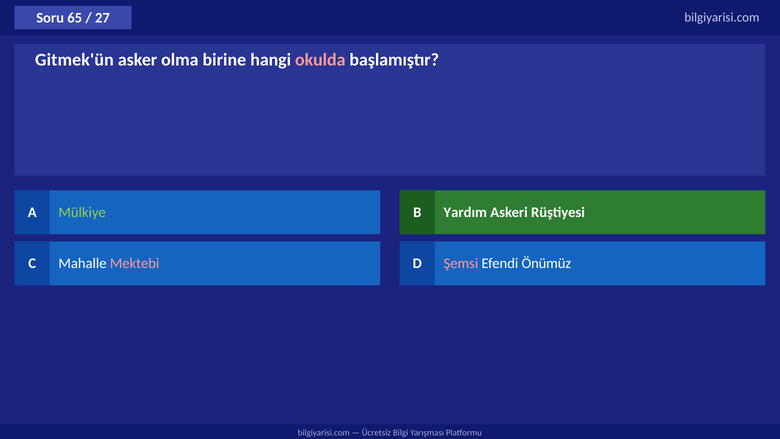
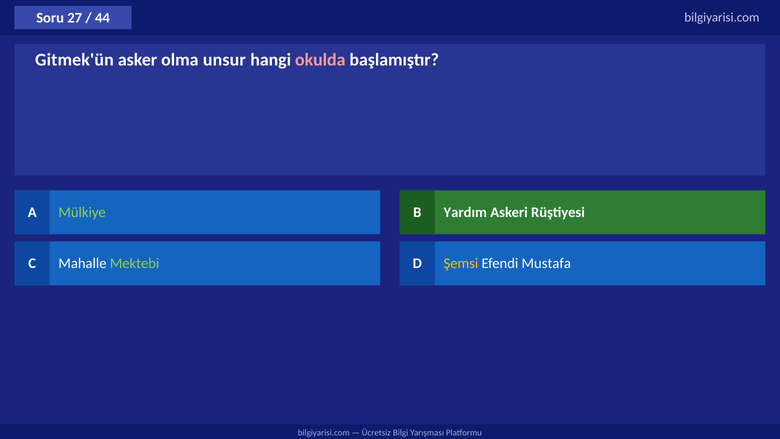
65: 65 -> 27
27: 27 -> 44
birine: birine -> unsur
Mektebi colour: pink -> light green
Şemsi colour: pink -> yellow
Önümüz: Önümüz -> Mustafa
